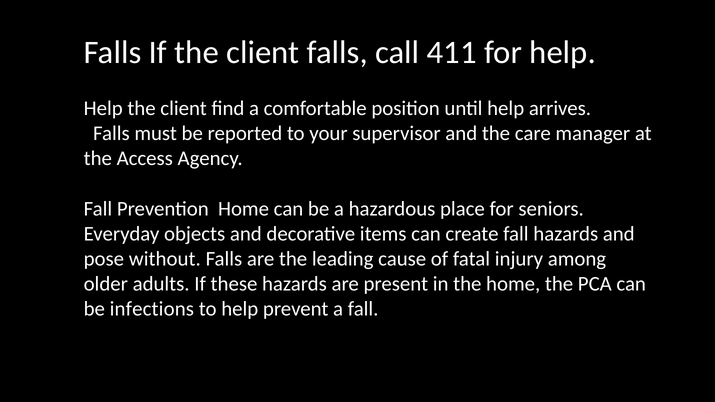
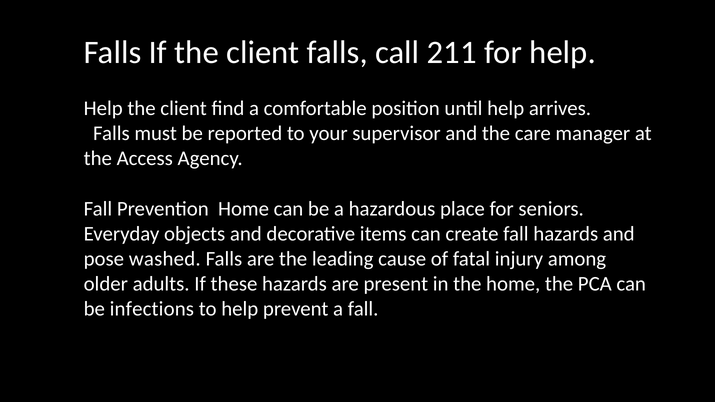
411: 411 -> 211
without: without -> washed
